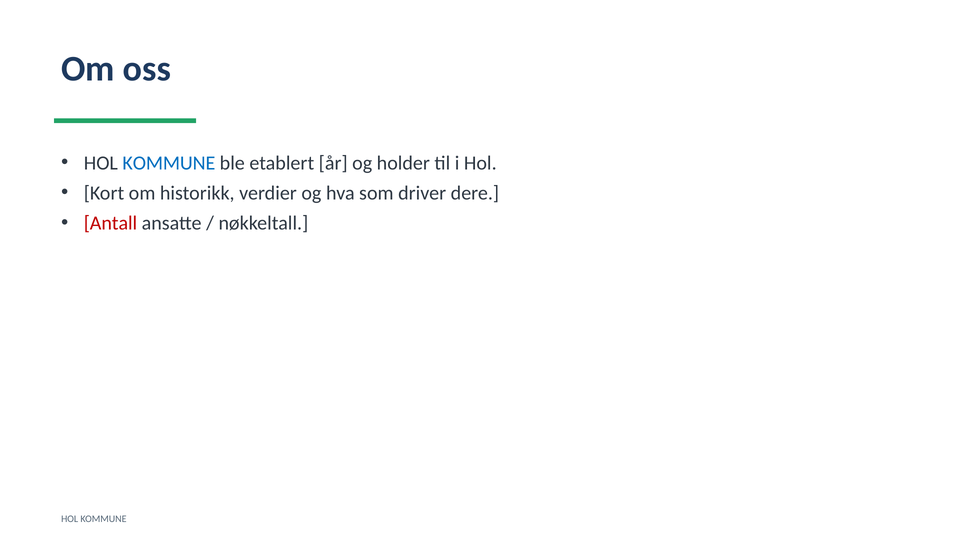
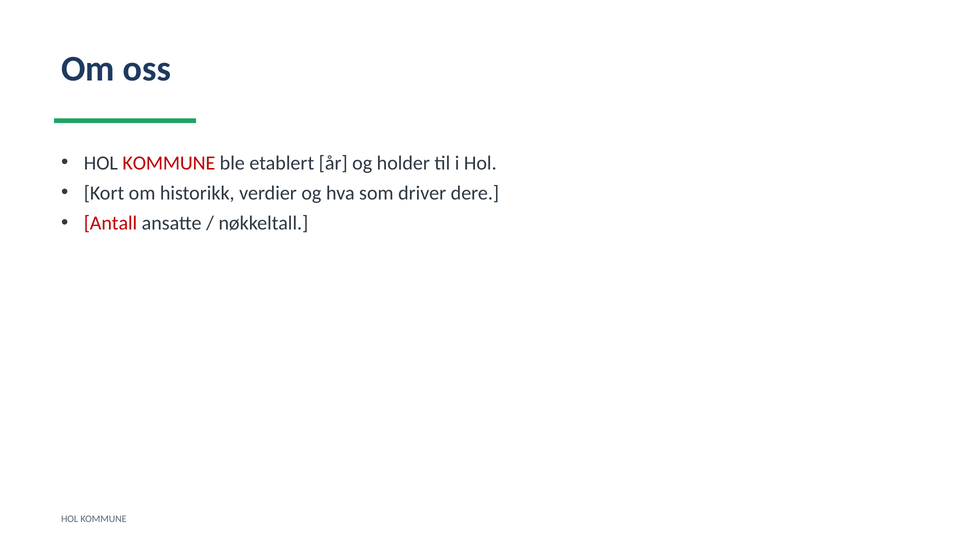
KOMMUNE at (169, 163) colour: blue -> red
